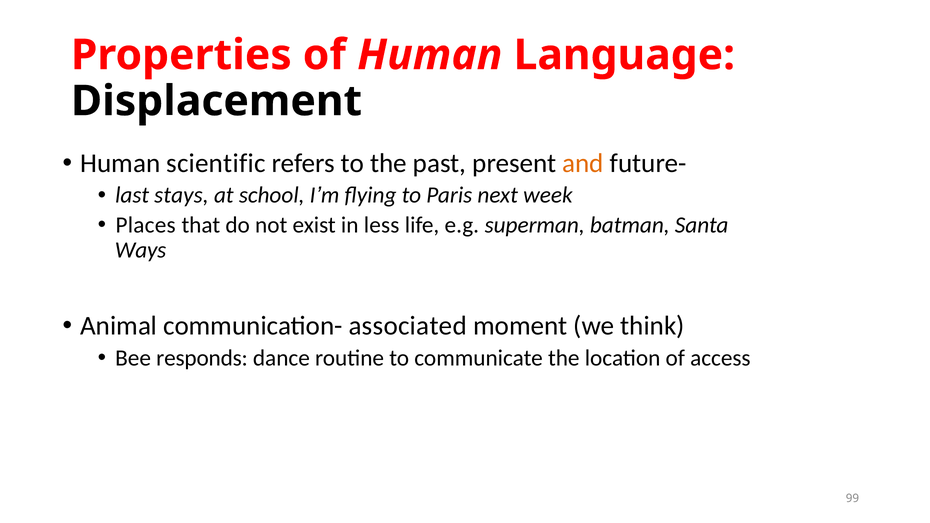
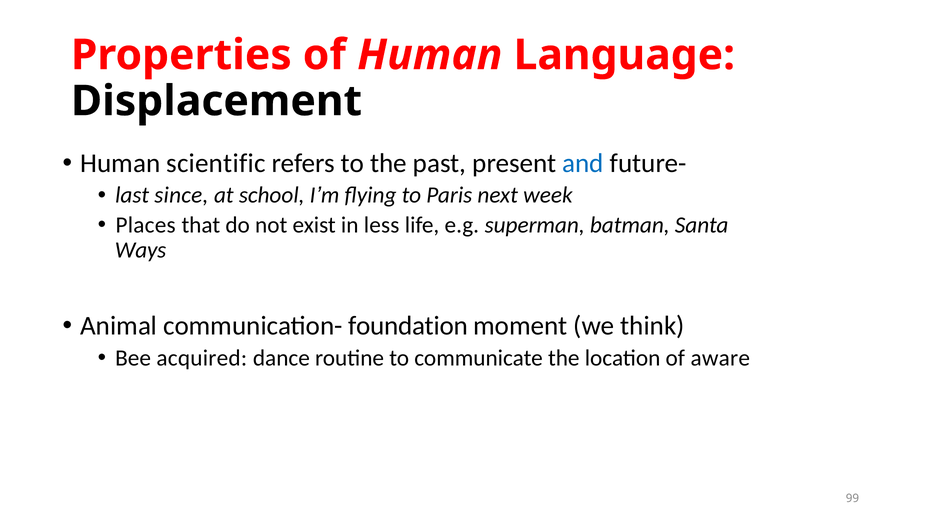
and colour: orange -> blue
stays: stays -> since
associated: associated -> foundation
responds: responds -> acquired
access: access -> aware
